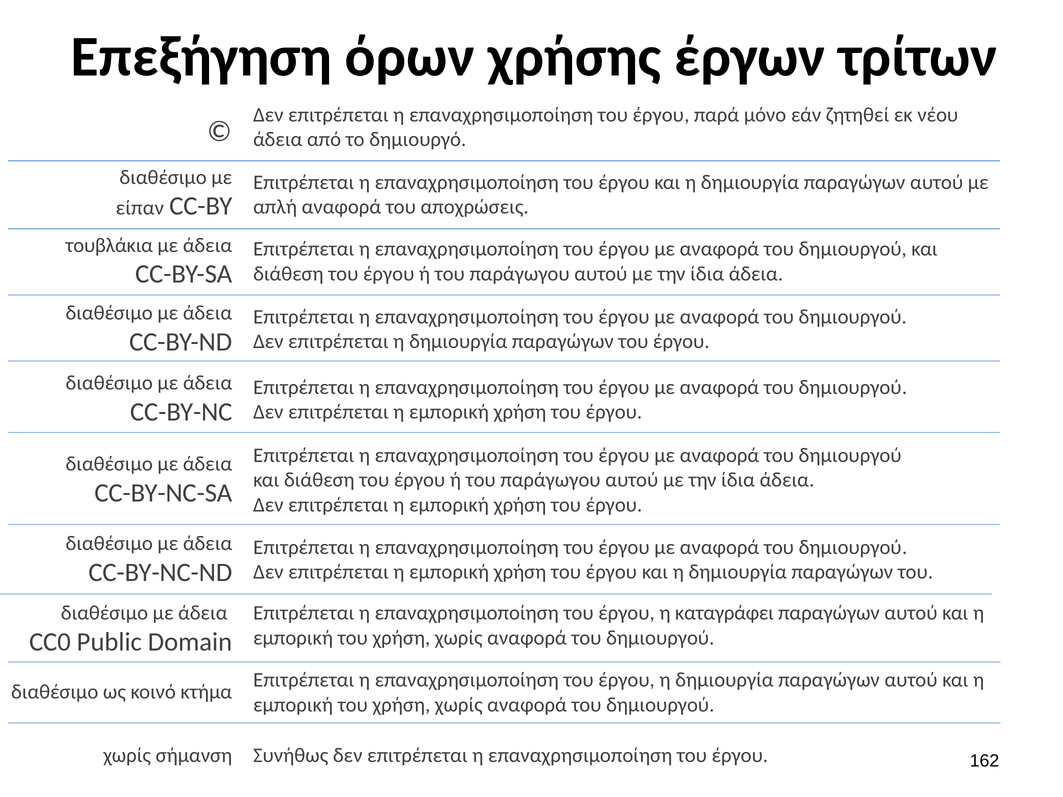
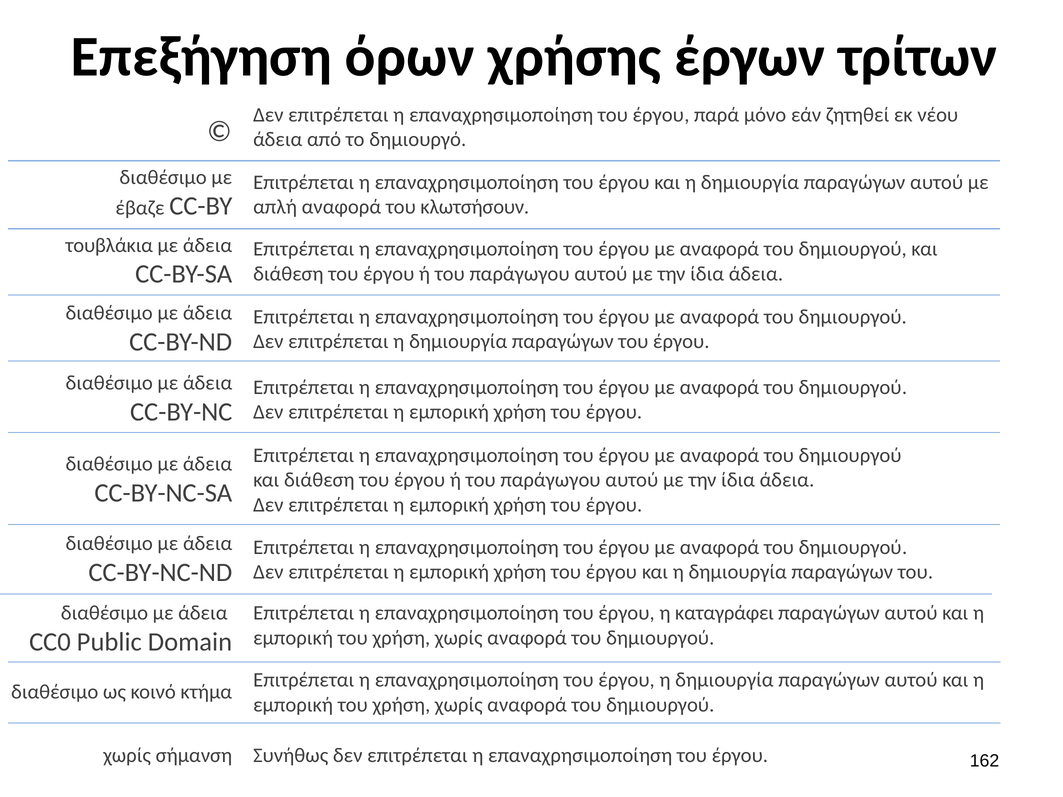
αποχρώσεις: αποχρώσεις -> κλωτσήσουν
είπαν: είπαν -> έβαζε
